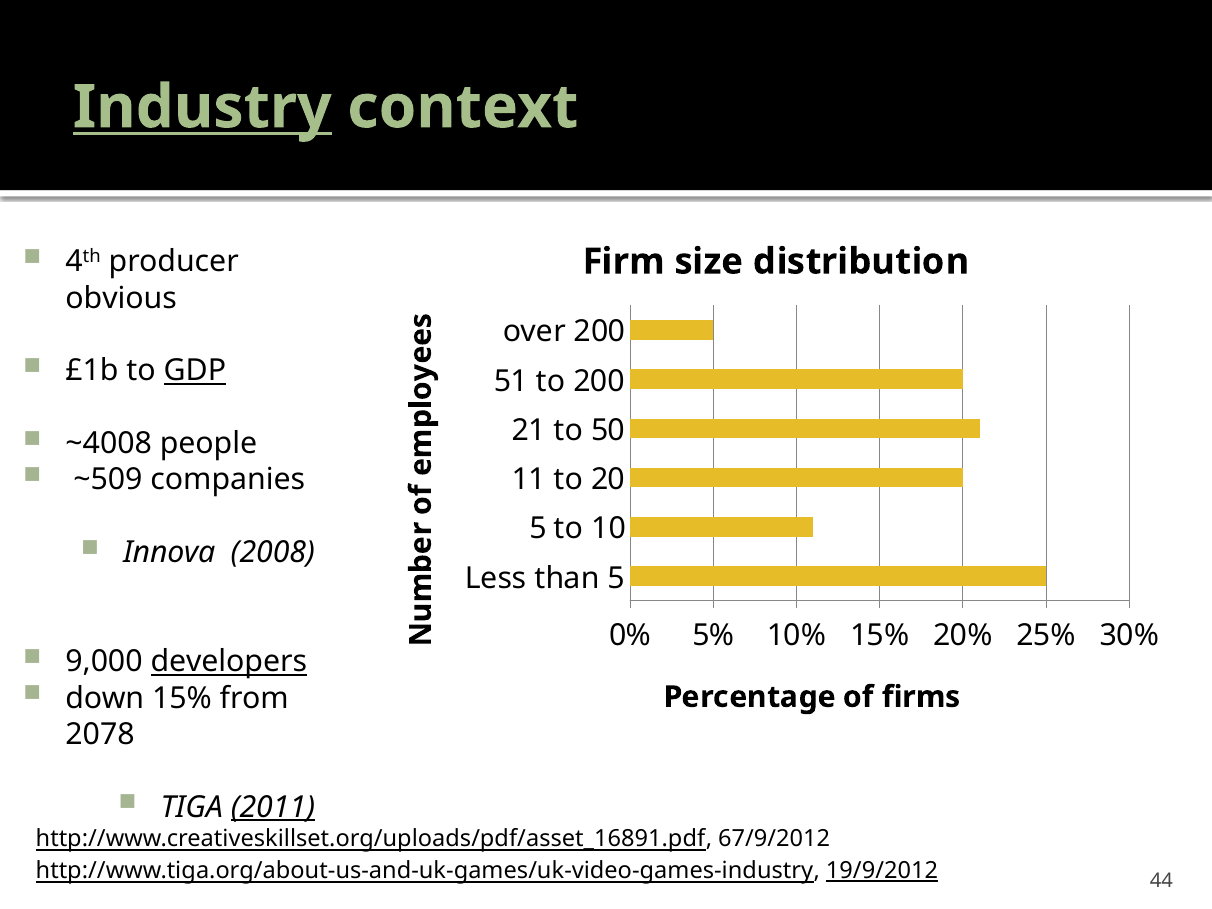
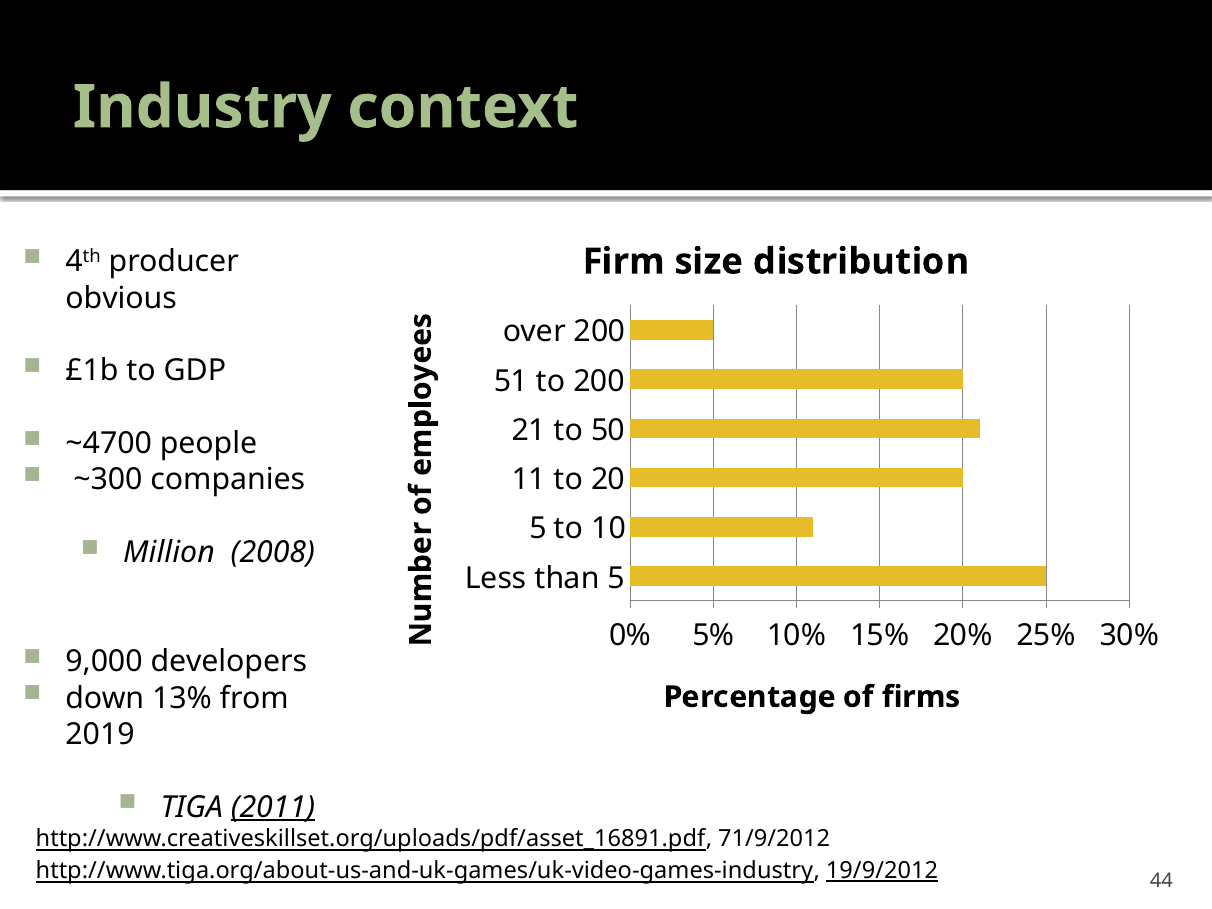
Industry underline: present -> none
GDP underline: present -> none
~4008: ~4008 -> ~4700
~509: ~509 -> ~300
Innova: Innova -> Million
developers underline: present -> none
down 15%: 15% -> 13%
2078: 2078 -> 2019
67/9/2012: 67/9/2012 -> 71/9/2012
